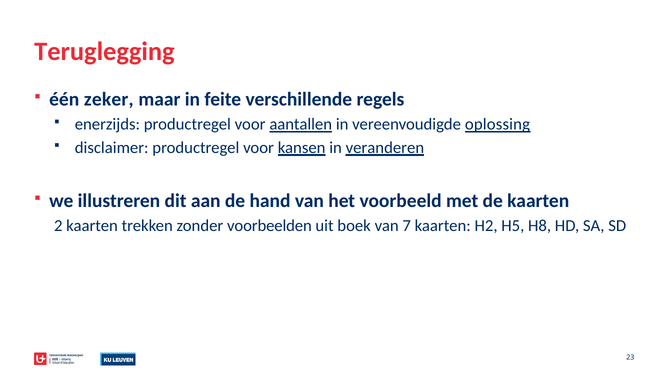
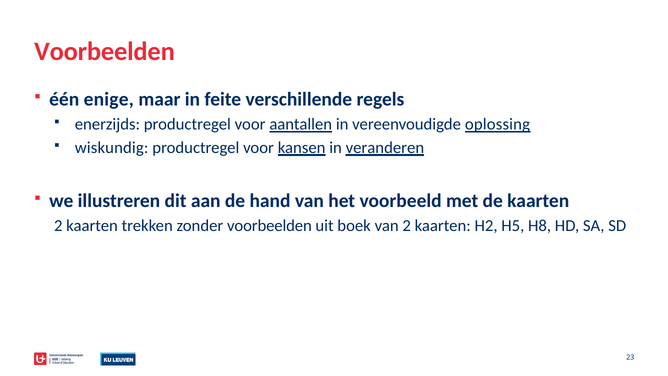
Teruglegging at (104, 52): Teruglegging -> Voorbeelden
zeker: zeker -> enige
disclaimer: disclaimer -> wiskundig
van 7: 7 -> 2
